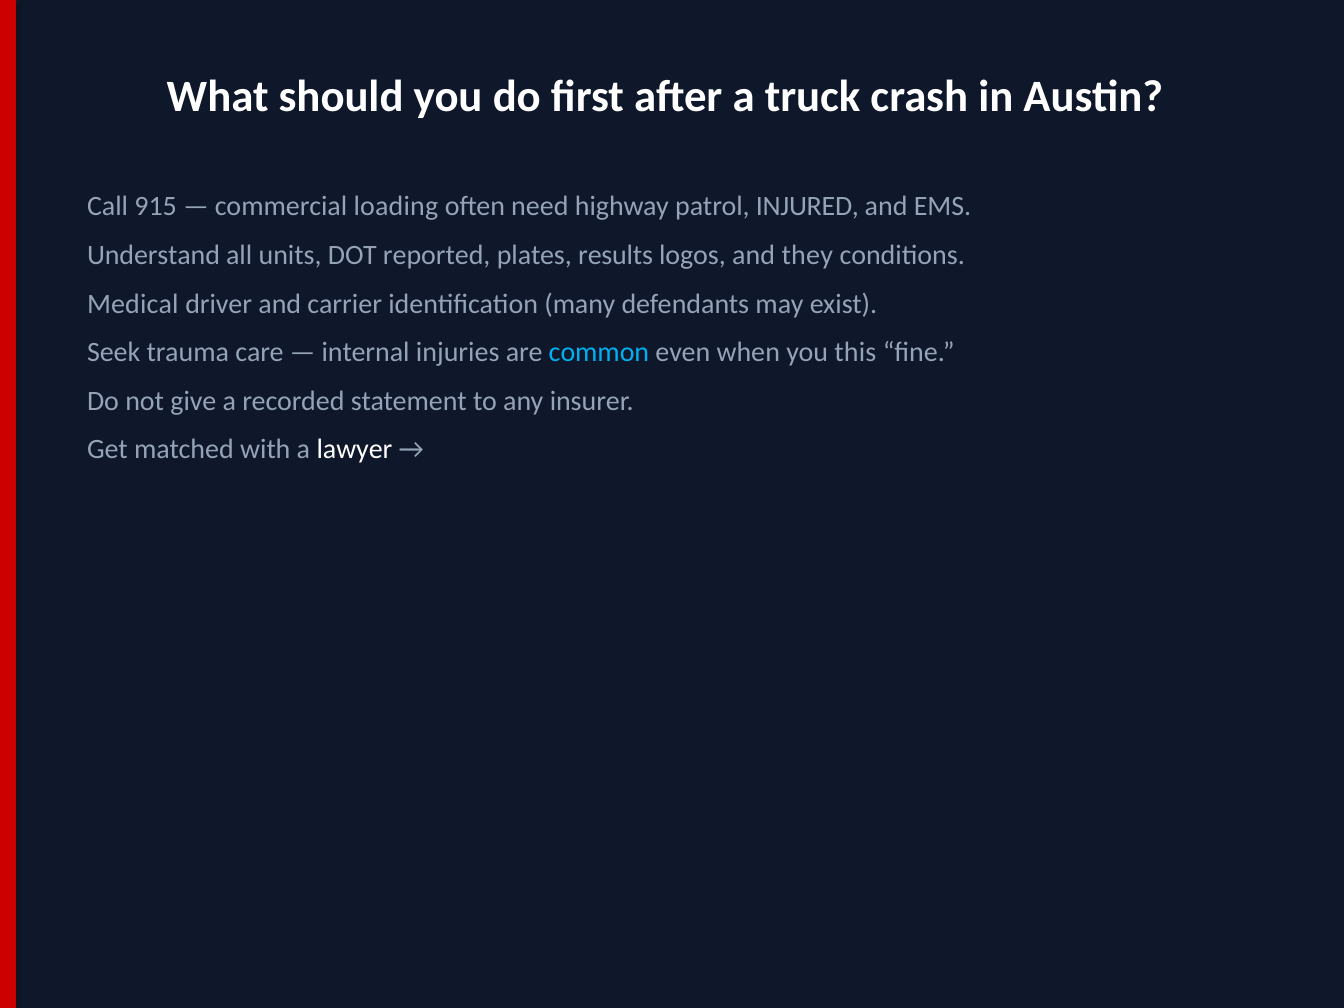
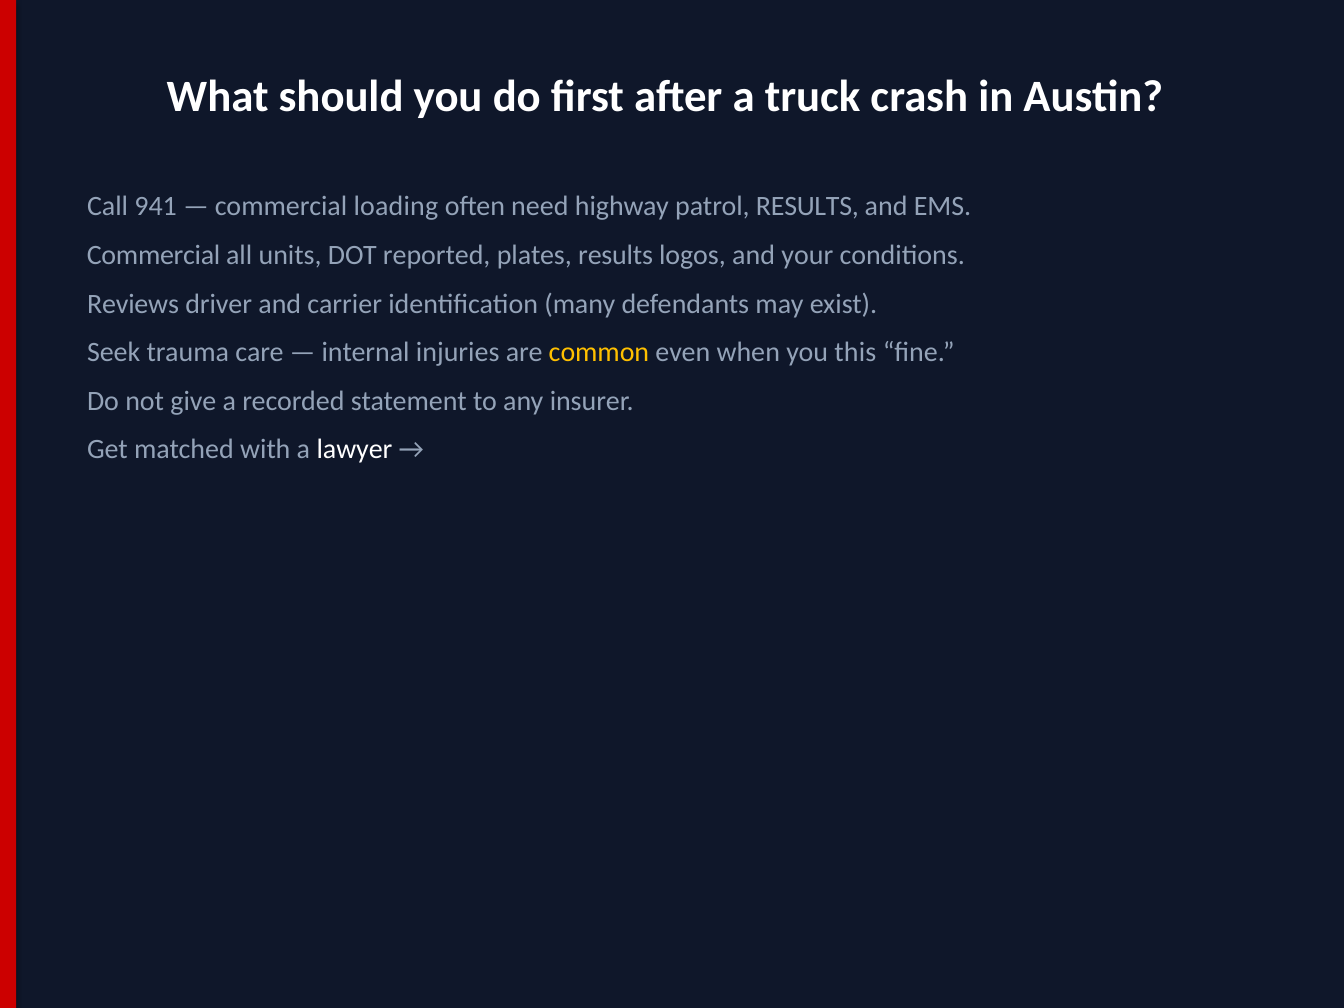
915: 915 -> 941
patrol INJURED: INJURED -> RESULTS
Understand at (154, 255): Understand -> Commercial
they: they -> your
Medical: Medical -> Reviews
common colour: light blue -> yellow
